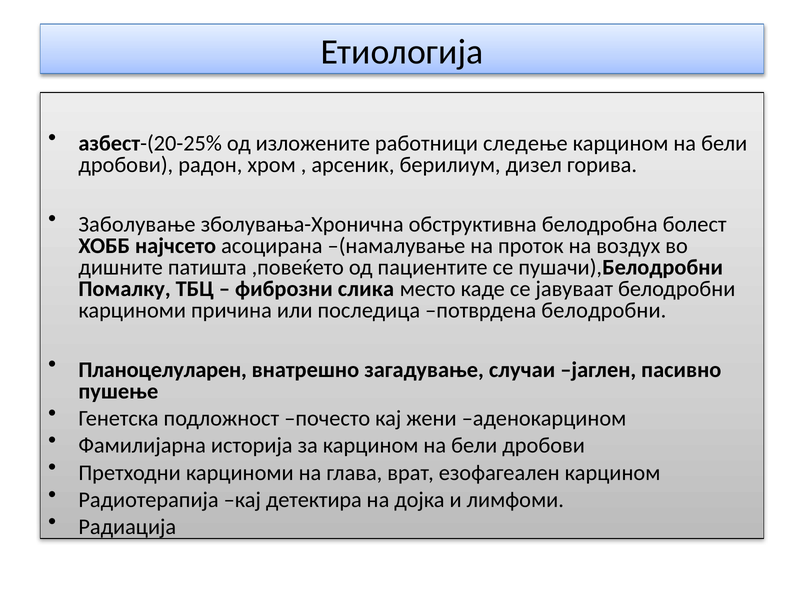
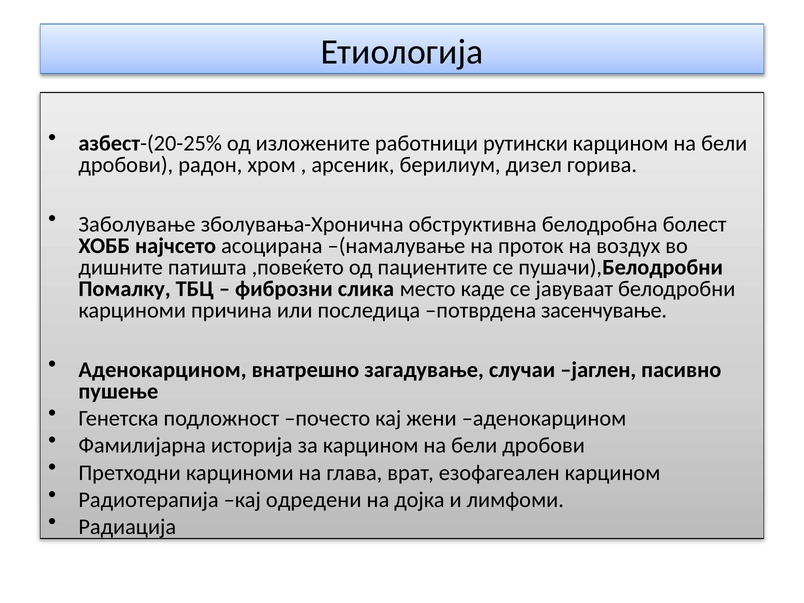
следење: следење -> рутински
потврдена белодробни: белодробни -> засенчување
Планоцелуларен at (163, 370): Планоцелуларен -> Аденокарцином
детектира: детектира -> одредени
